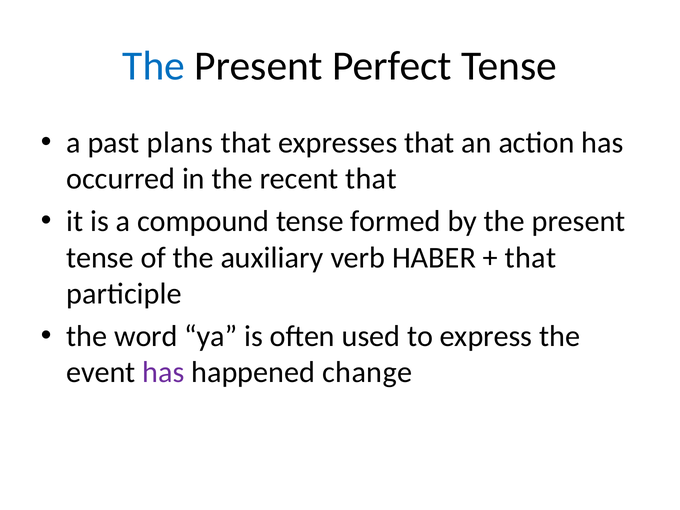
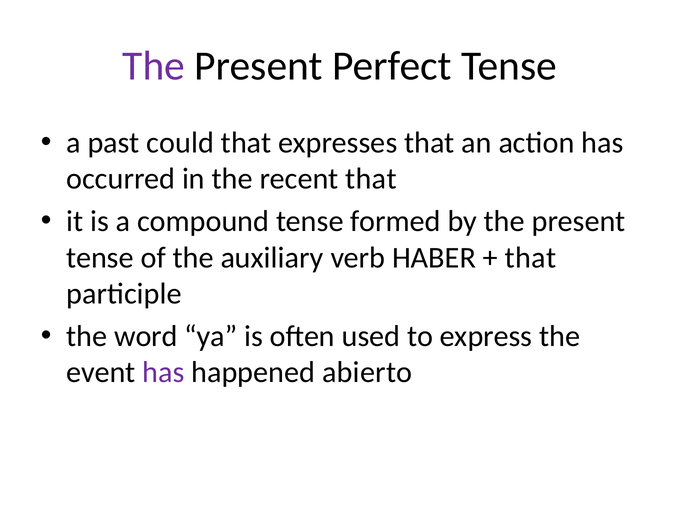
The at (154, 66) colour: blue -> purple
plans: plans -> could
change: change -> abierto
